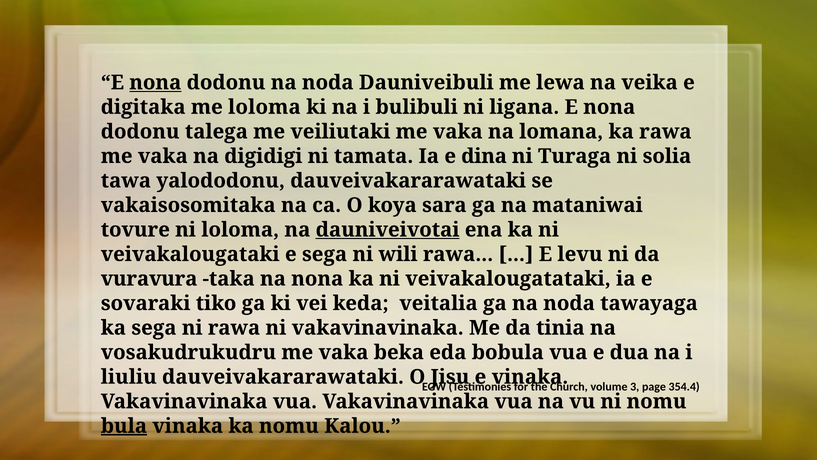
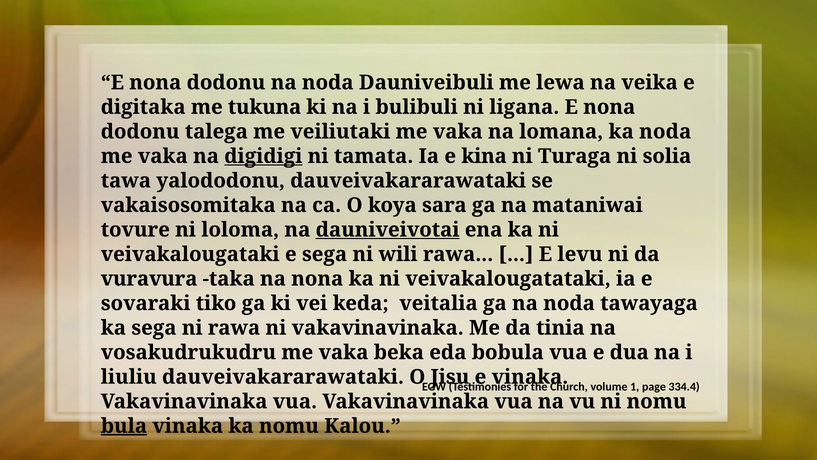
nona at (155, 82) underline: present -> none
me loloma: loloma -> tukuna
ka rawa: rawa -> noda
digidigi underline: none -> present
dina: dina -> kina
3: 3 -> 1
354.4: 354.4 -> 334.4
